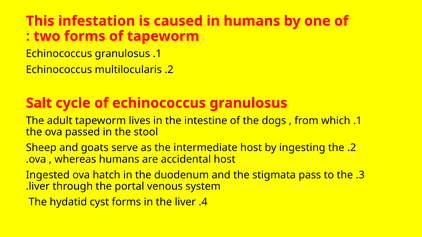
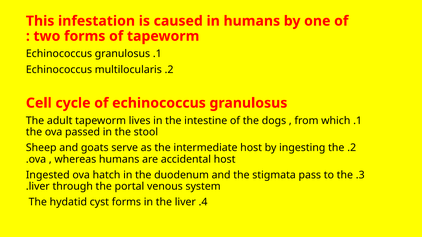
Salt: Salt -> Cell
